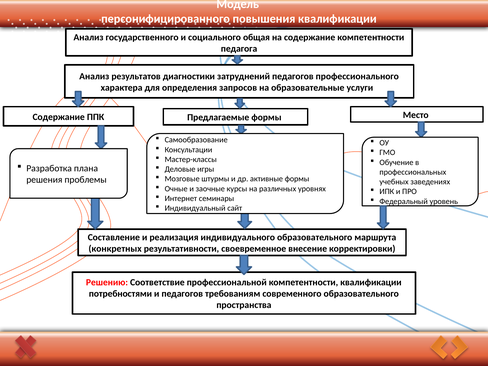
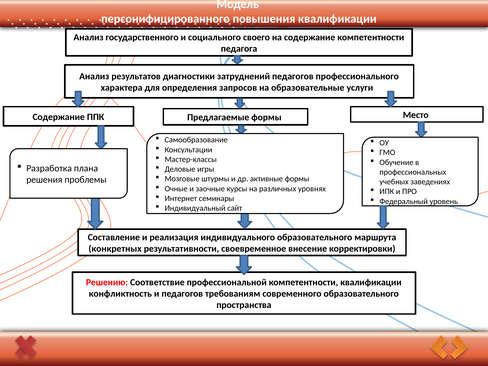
общая: общая -> своего
потребностями: потребностями -> конфликтность
